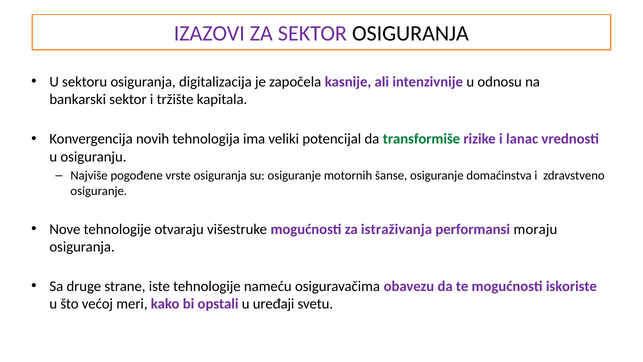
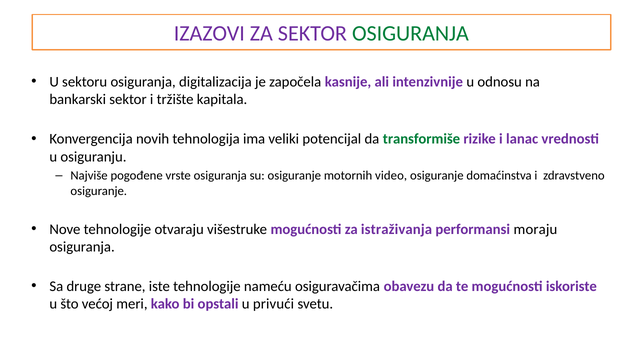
OSIGURANJA at (410, 34) colour: black -> green
šanse: šanse -> video
uređaji: uređaji -> privući
